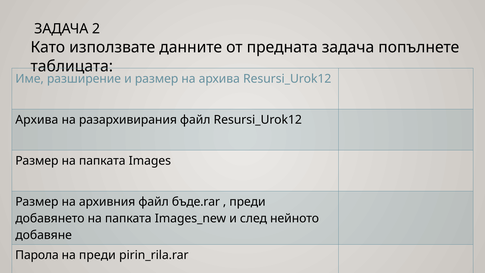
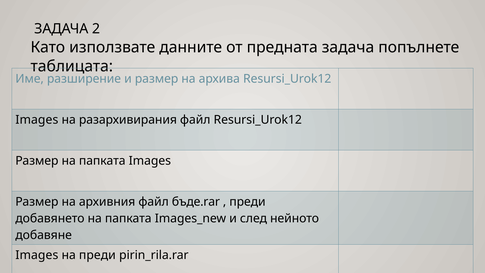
Архива at (37, 120): Архива -> Images
Парола at (37, 255): Парола -> Images
